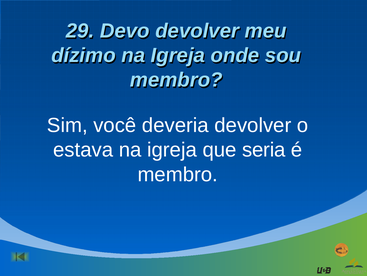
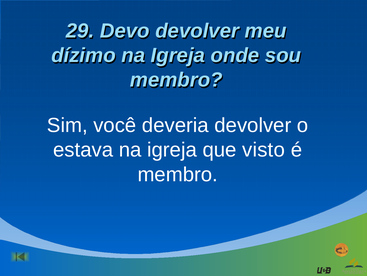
seria: seria -> visto
